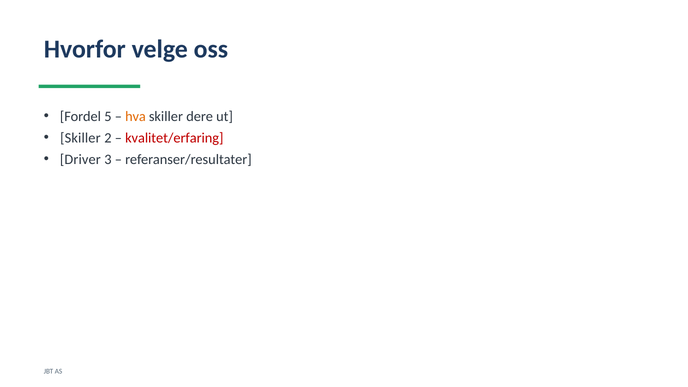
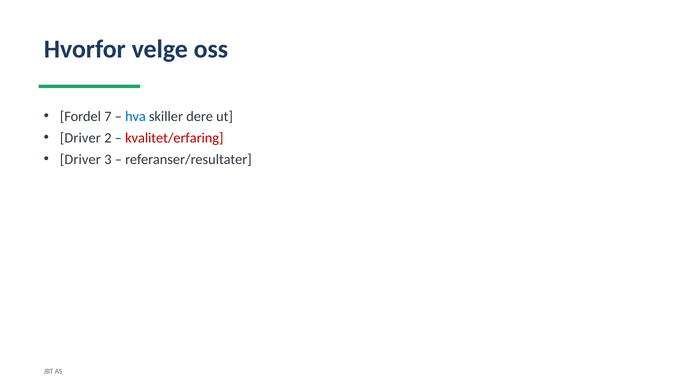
5: 5 -> 7
hva colour: orange -> blue
Skiller at (80, 138): Skiller -> Driver
